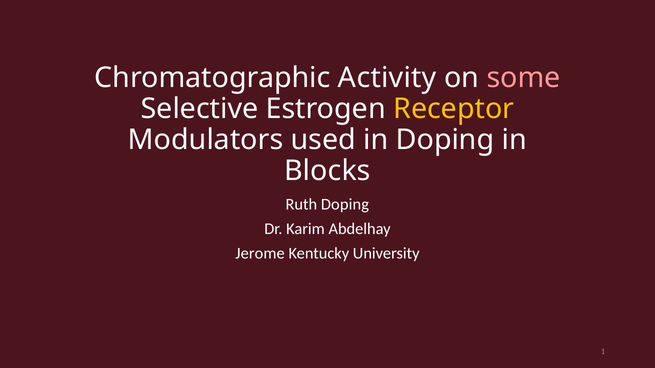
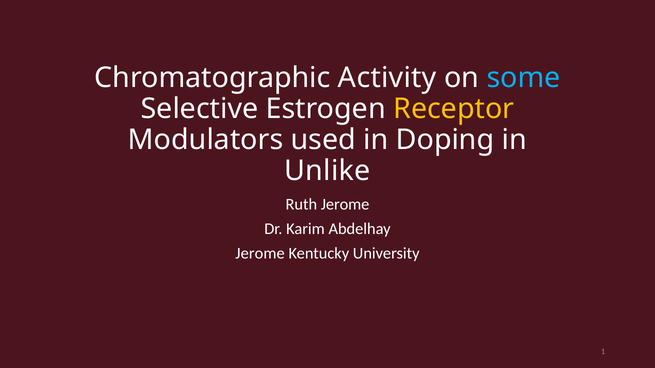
some colour: pink -> light blue
Blocks: Blocks -> Unlike
Ruth Doping: Doping -> Jerome
